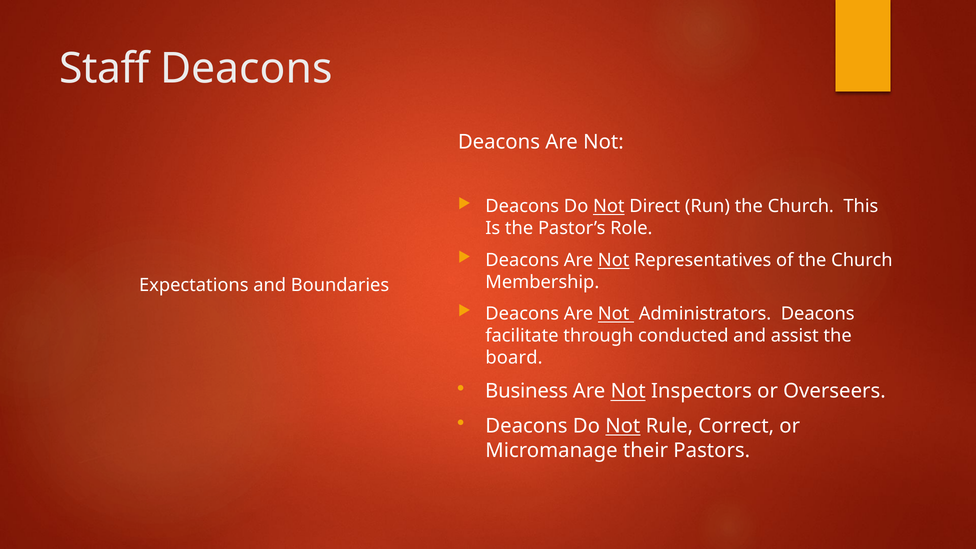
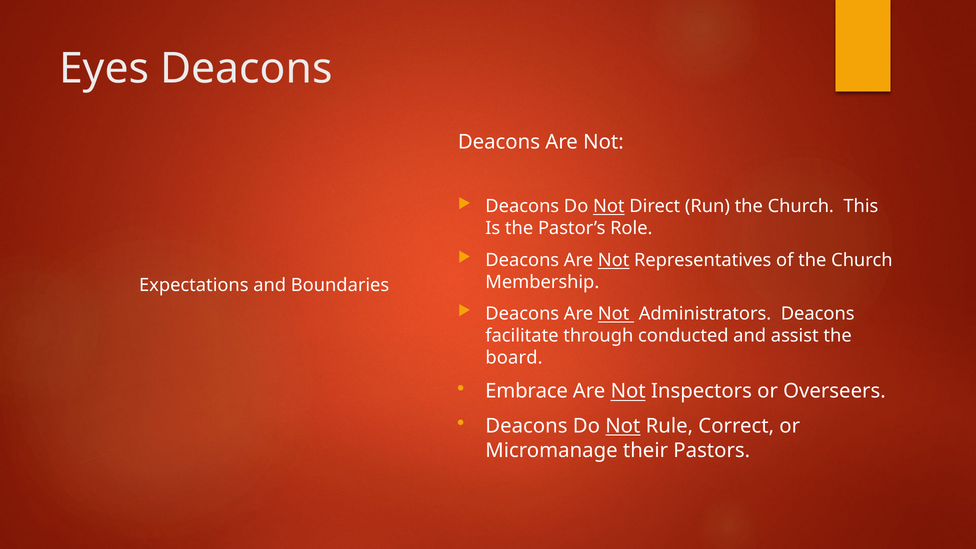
Staff: Staff -> Eyes
Business: Business -> Embrace
